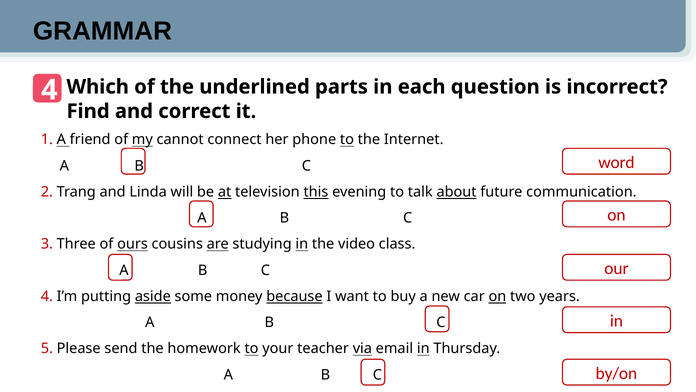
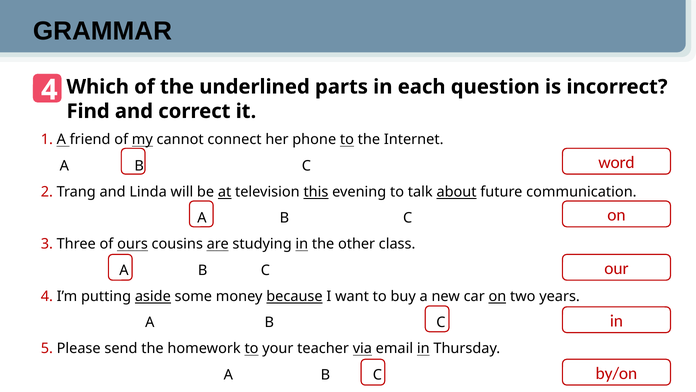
video: video -> other
